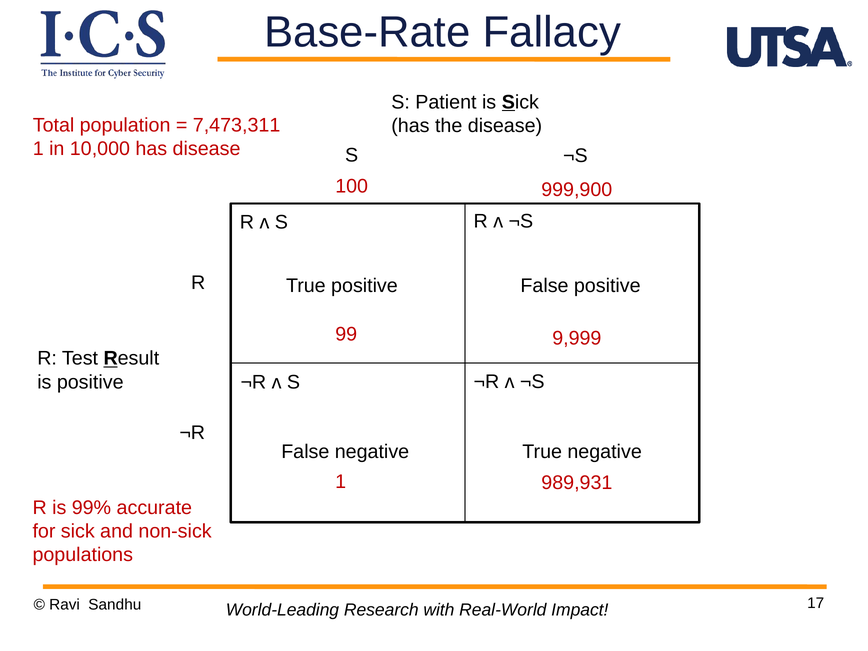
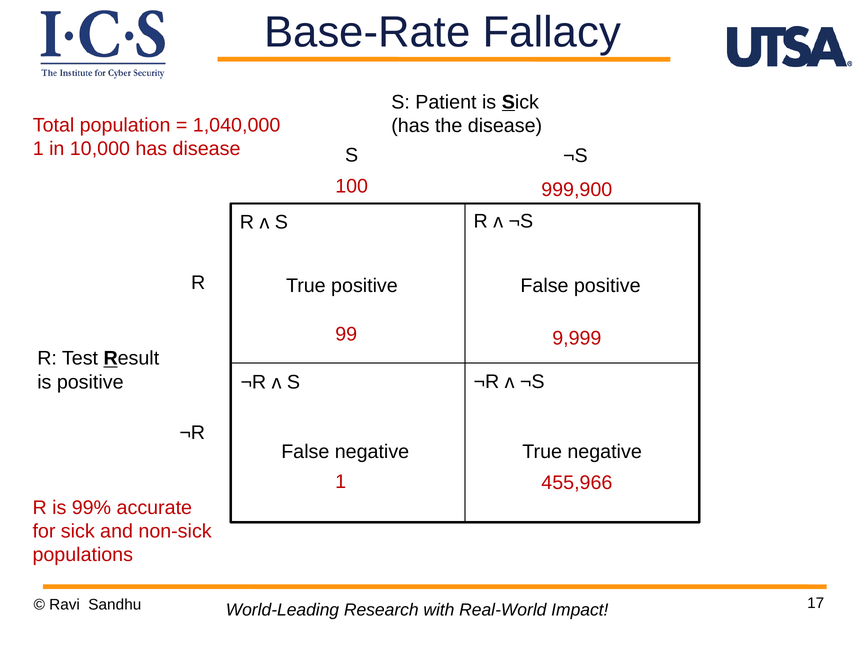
7,473,311: 7,473,311 -> 1,040,000
989,931: 989,931 -> 455,966
